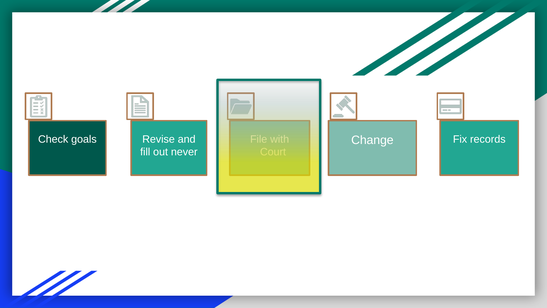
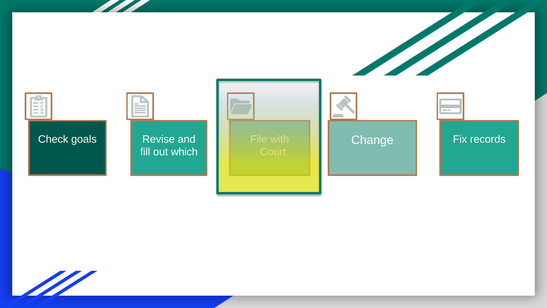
never: never -> which
